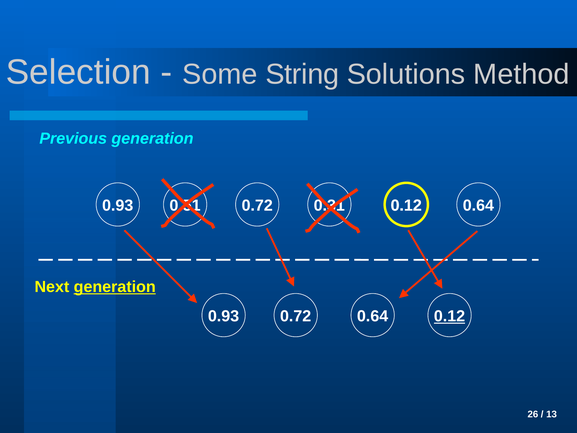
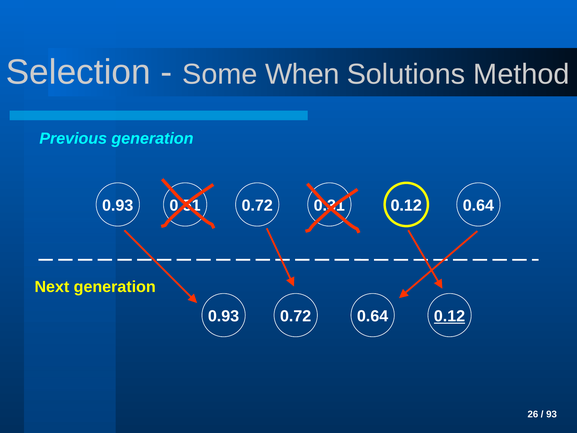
String: String -> When
generation at (115, 287) underline: present -> none
13: 13 -> 93
